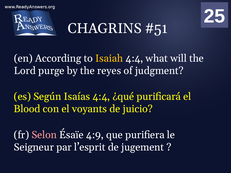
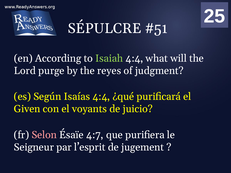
CHAGRINS: CHAGRINS -> SÉPULCRE
Isaiah colour: yellow -> light green
Blood: Blood -> Given
4:9: 4:9 -> 4:7
